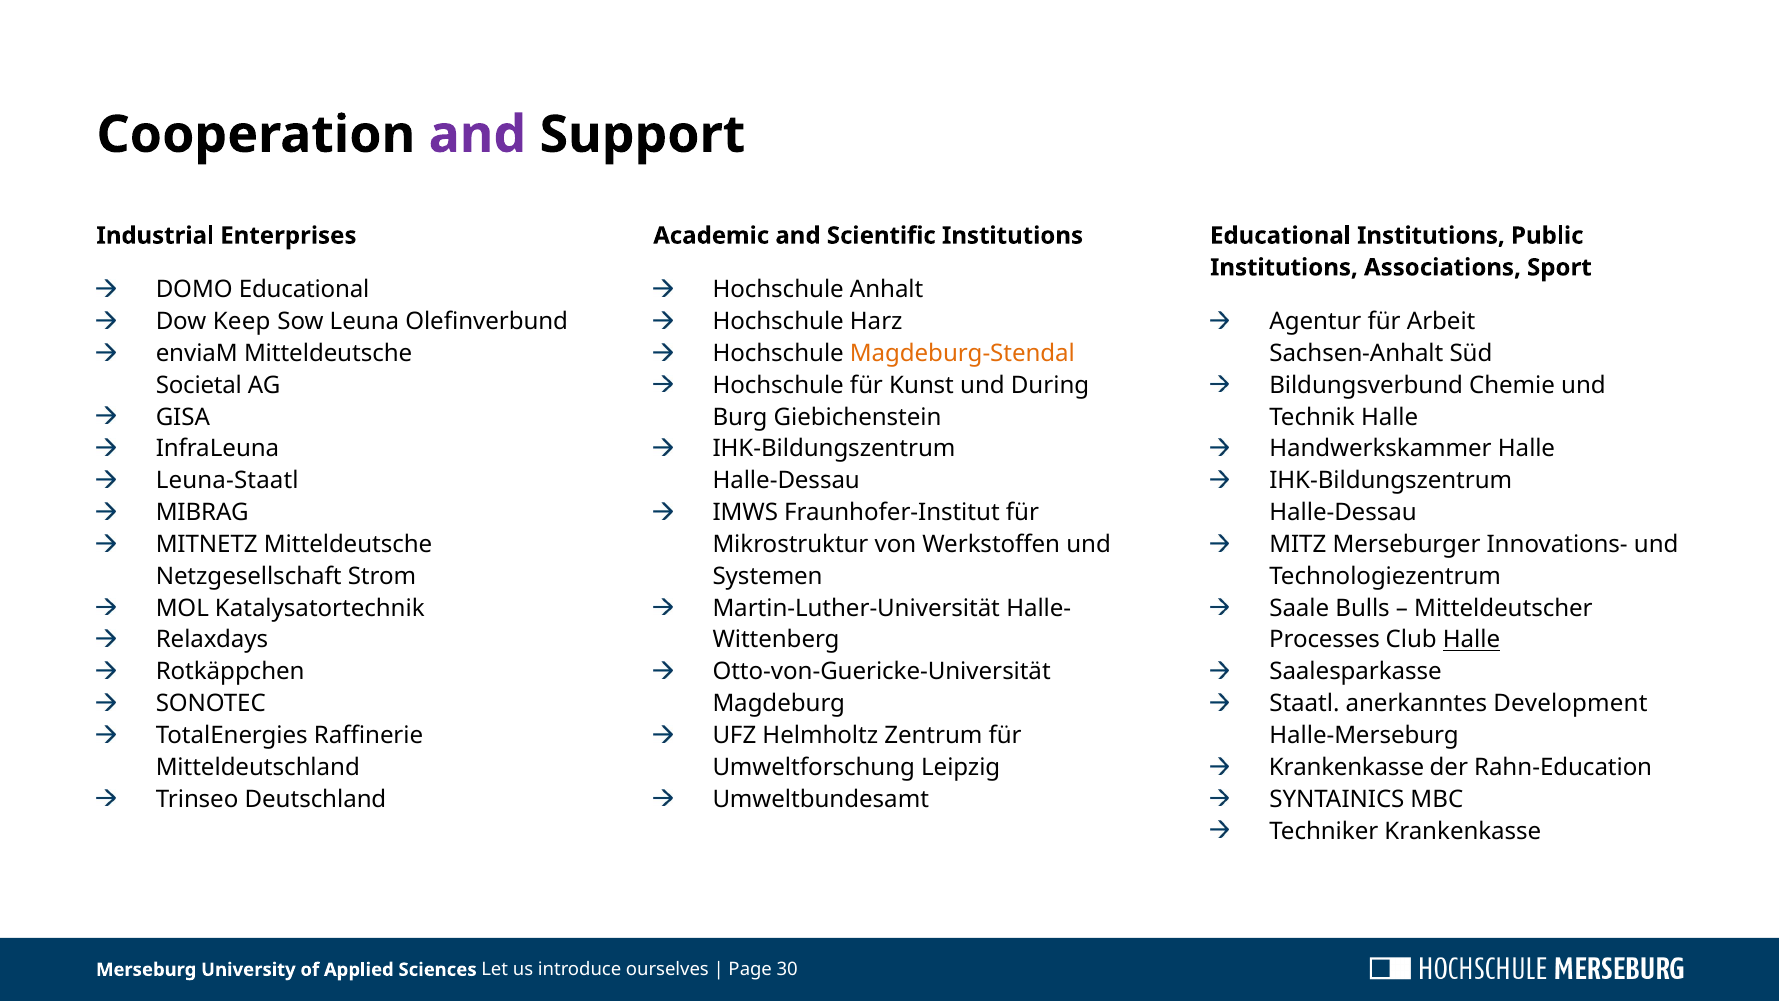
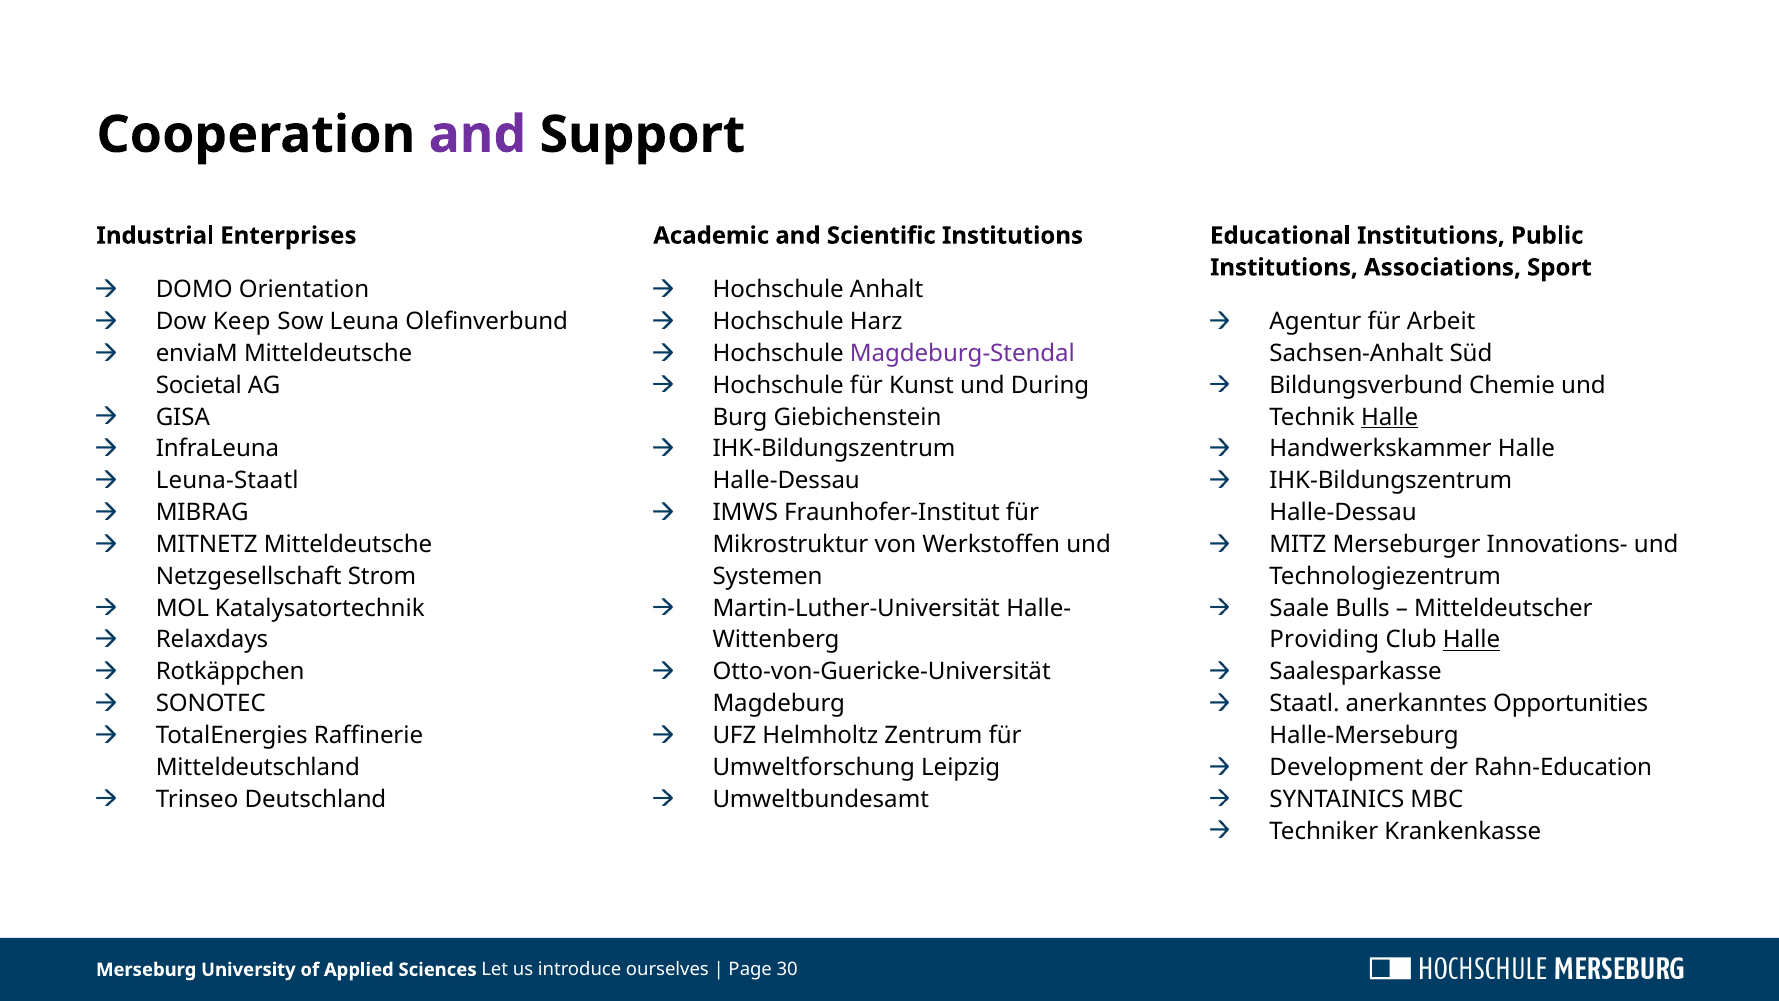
DOMO Educational: Educational -> Orientation
Magdeburg-Stendal colour: orange -> purple
Halle at (1390, 417) underline: none -> present
Processes: Processes -> Providing
Development: Development -> Opportunities
Krankenkasse at (1347, 767): Krankenkasse -> Development
